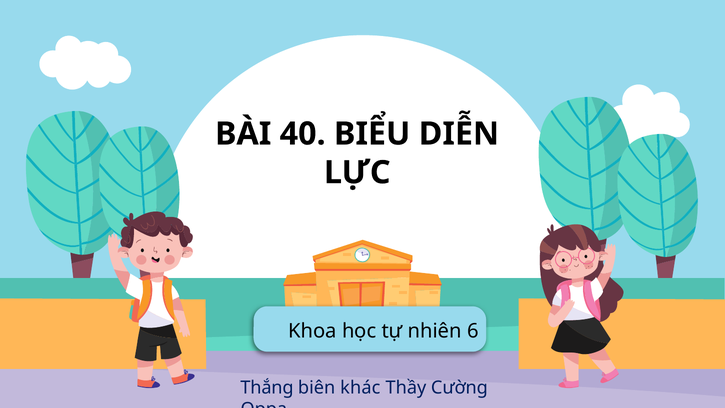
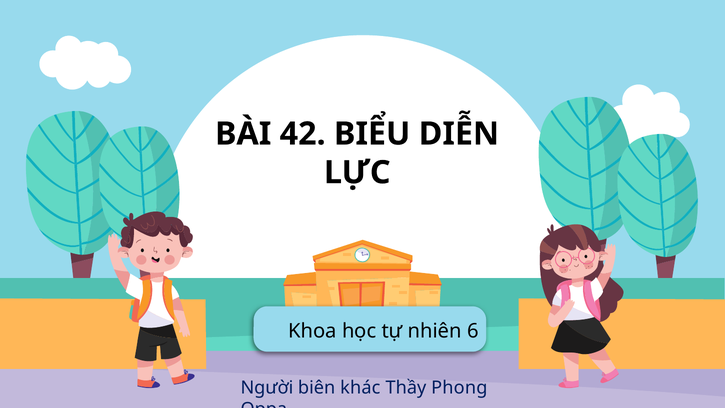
40: 40 -> 42
Thắng: Thắng -> Người
Cường: Cường -> Phong
